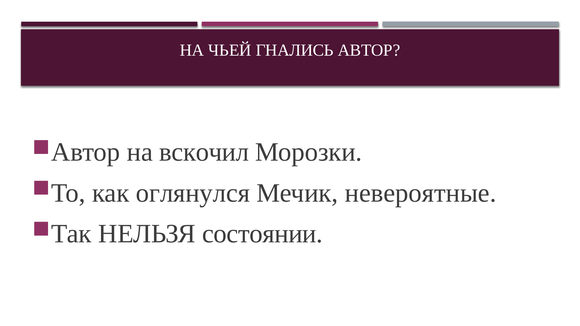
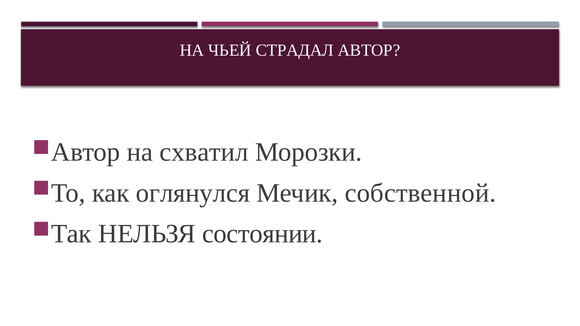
ГНАЛИСЬ: ГНАЛИСЬ -> СТРАДАЛ
вскочил: вскочил -> схватил
невероятные: невероятные -> собственной
